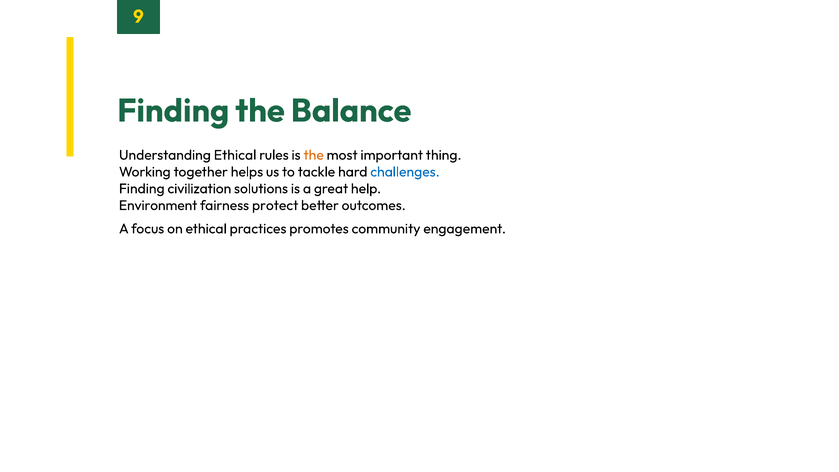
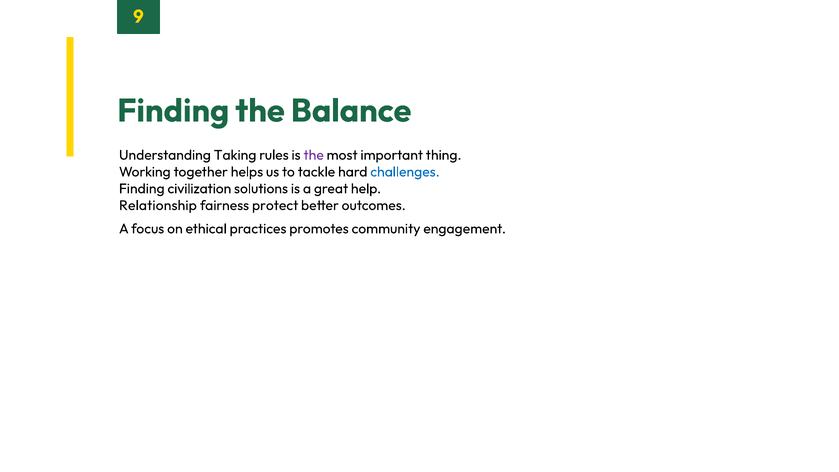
Understanding Ethical: Ethical -> Taking
the at (314, 155) colour: orange -> purple
Environment: Environment -> Relationship
